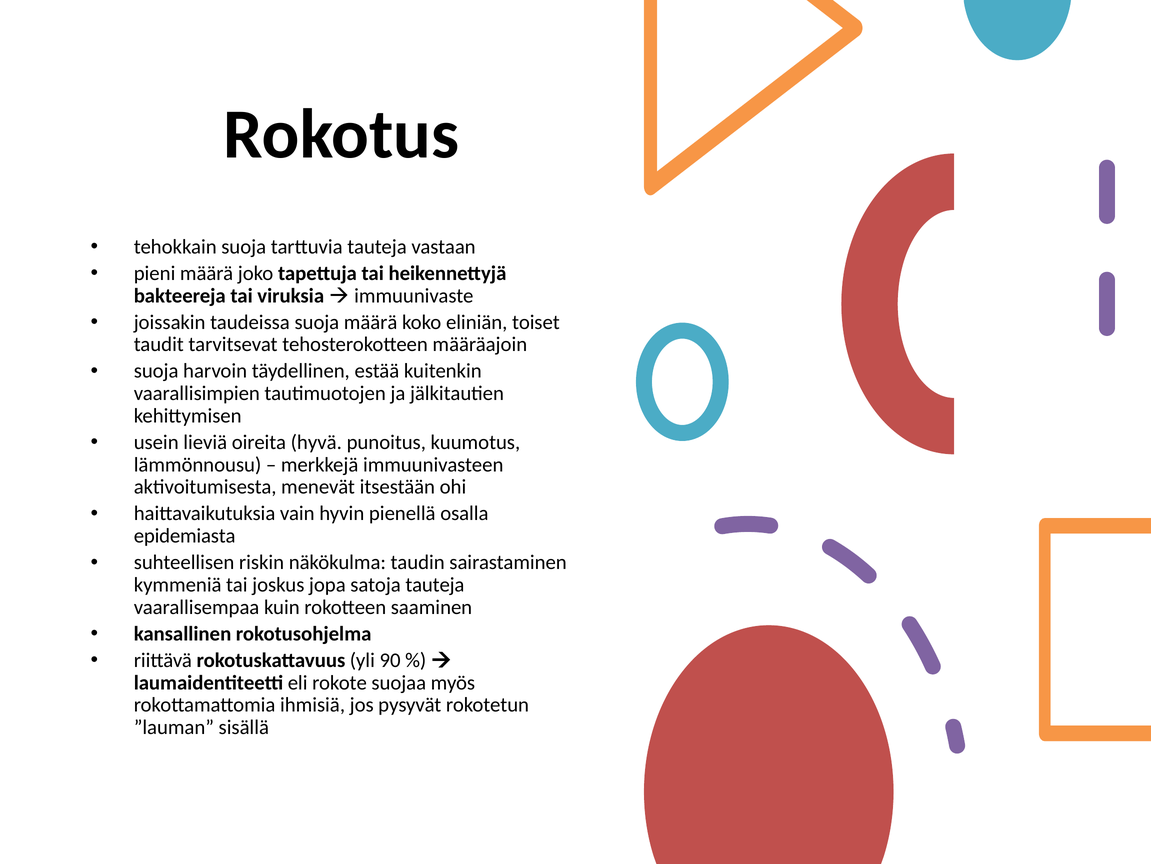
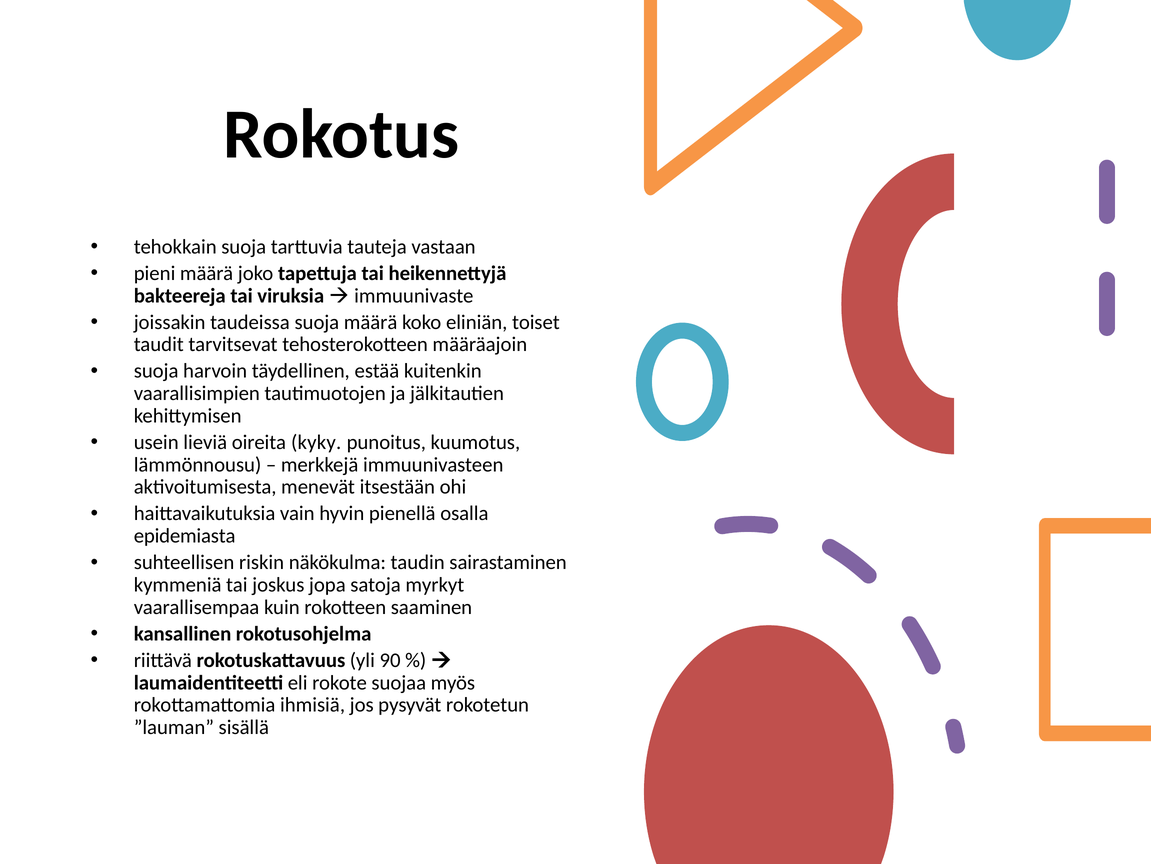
hyvä: hyvä -> kyky
satoja tauteja: tauteja -> myrkyt
